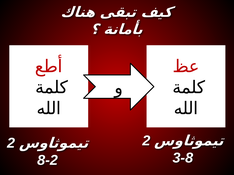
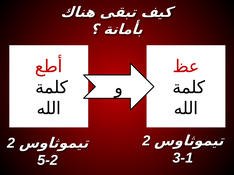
3-8: 3-8 -> 3-1
8-2: 8-2 -> 5-2
